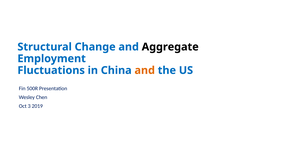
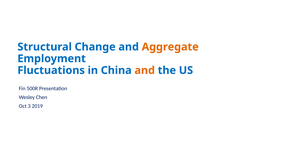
Aggregate colour: black -> orange
